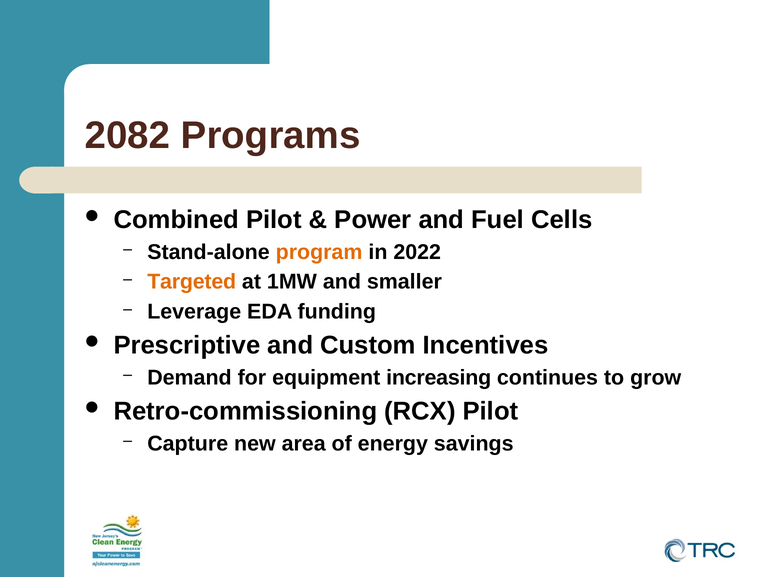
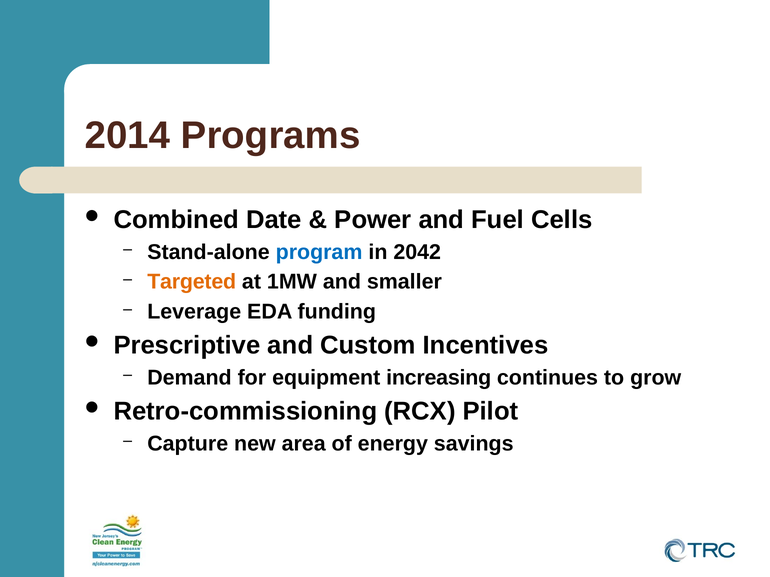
2082: 2082 -> 2014
Combined Pilot: Pilot -> Date
program colour: orange -> blue
2022: 2022 -> 2042
